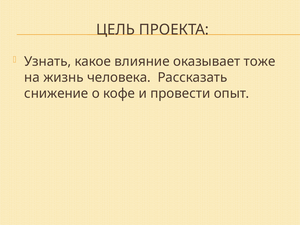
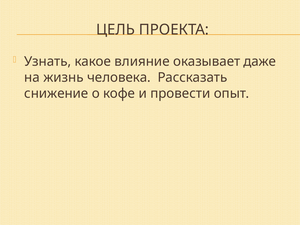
тоже: тоже -> даже
